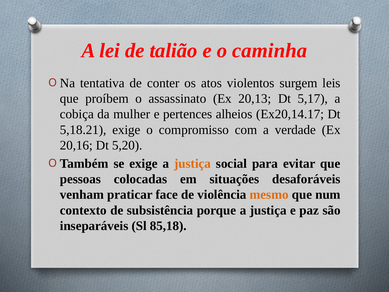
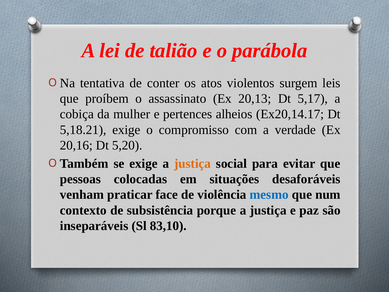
caminha: caminha -> parábola
mesmo colour: orange -> blue
85,18: 85,18 -> 83,10
